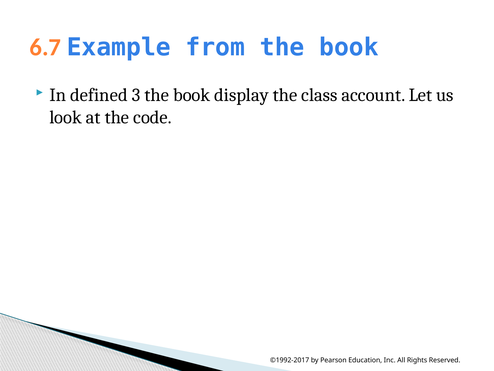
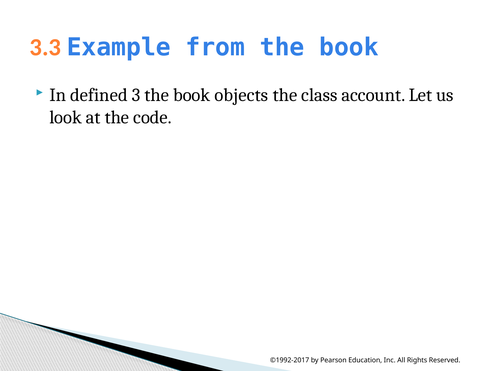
6.7: 6.7 -> 3.3
display: display -> objects
